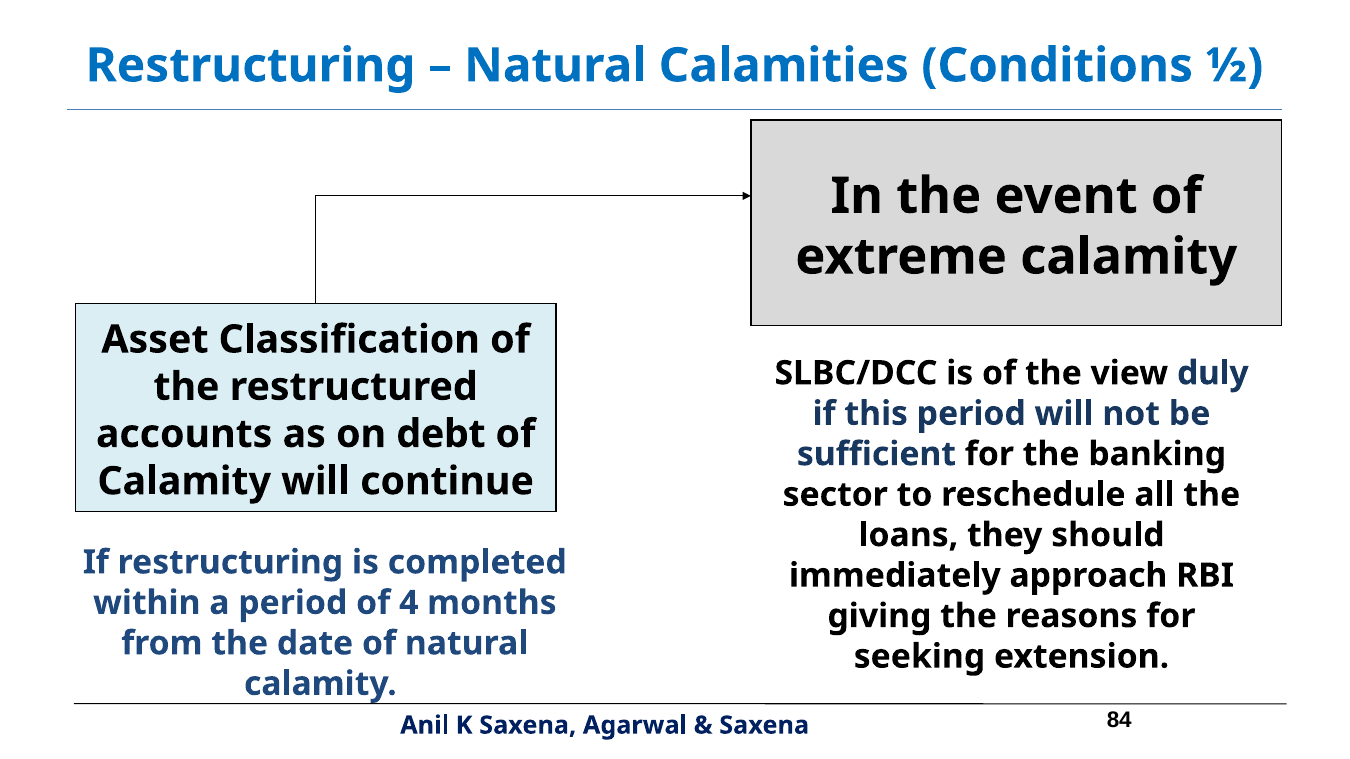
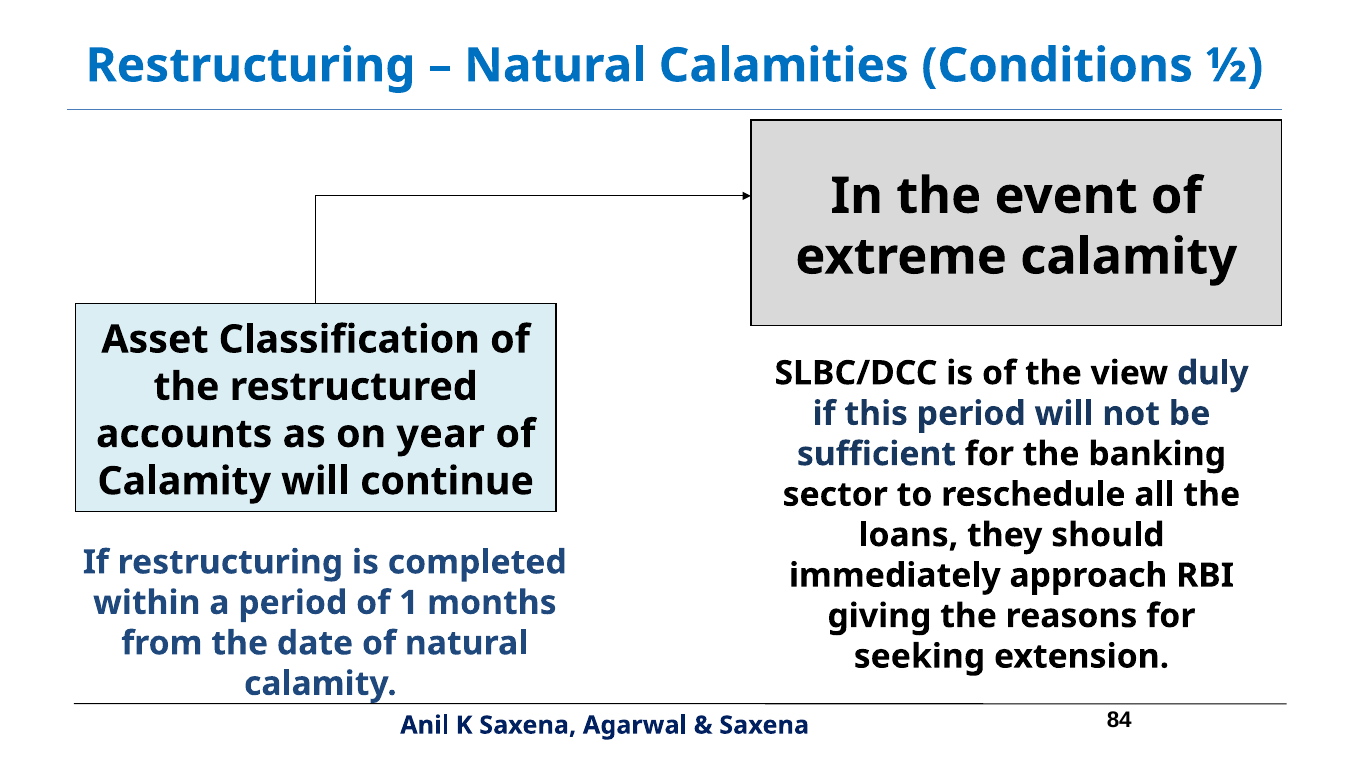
debt: debt -> year
4: 4 -> 1
